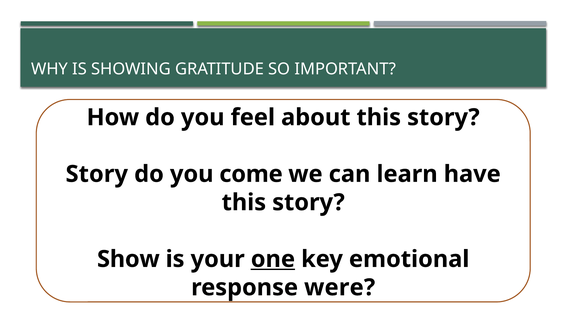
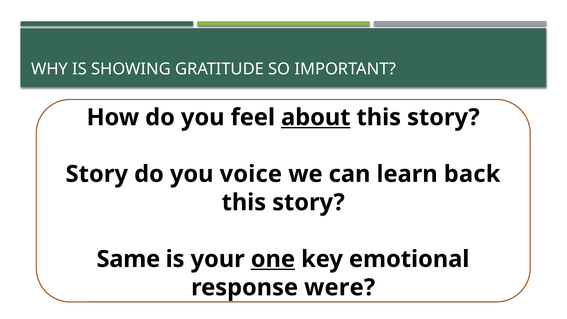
about underline: none -> present
come: come -> voice
have: have -> back
Show: Show -> Same
